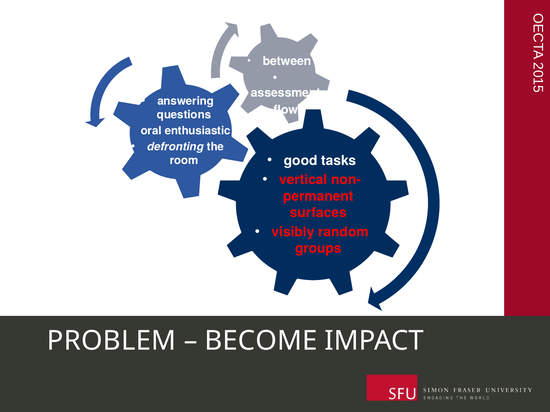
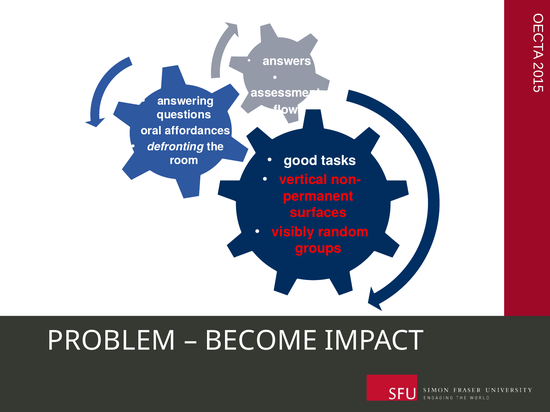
between: between -> answers
enthusiastic: enthusiastic -> affordances
